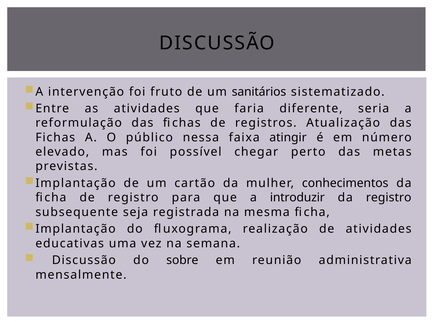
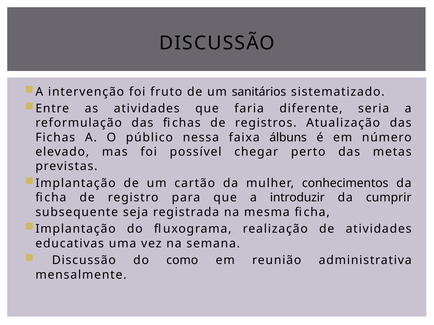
atingir: atingir -> álbuns
da registro: registro -> cumprir
sobre: sobre -> como
